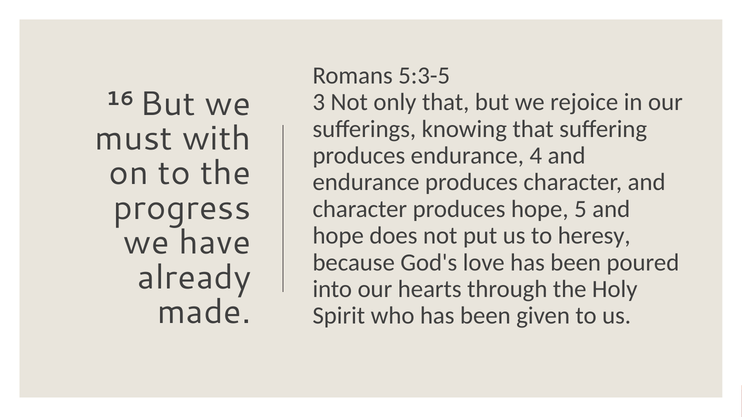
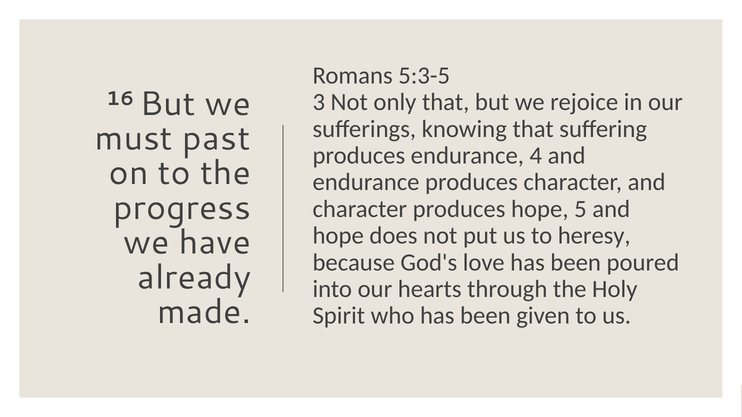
with: with -> past
